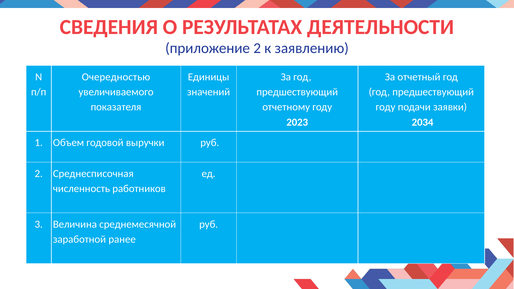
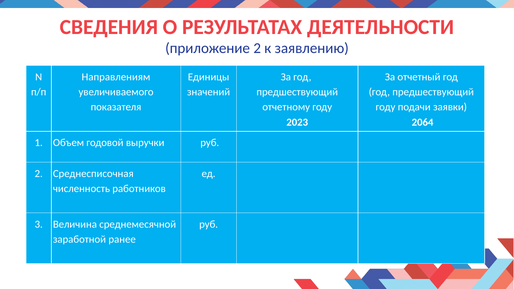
Очередностью: Очередностью -> Направлениям
2034: 2034 -> 2064
